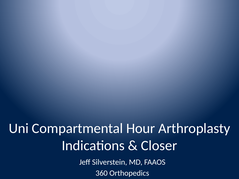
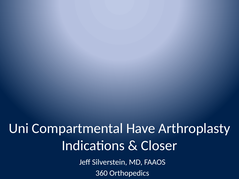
Hour: Hour -> Have
